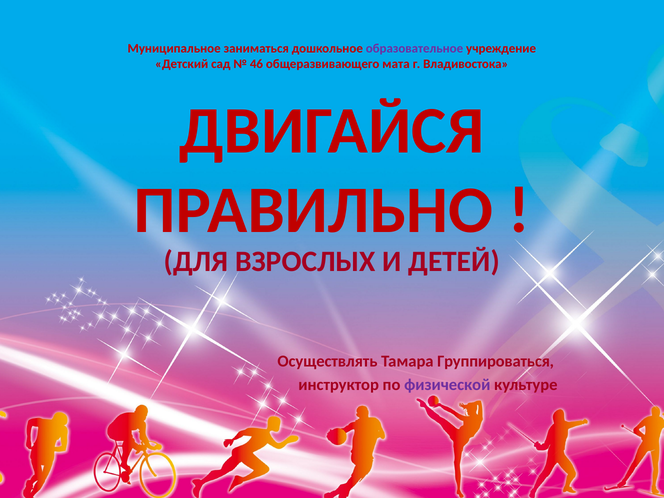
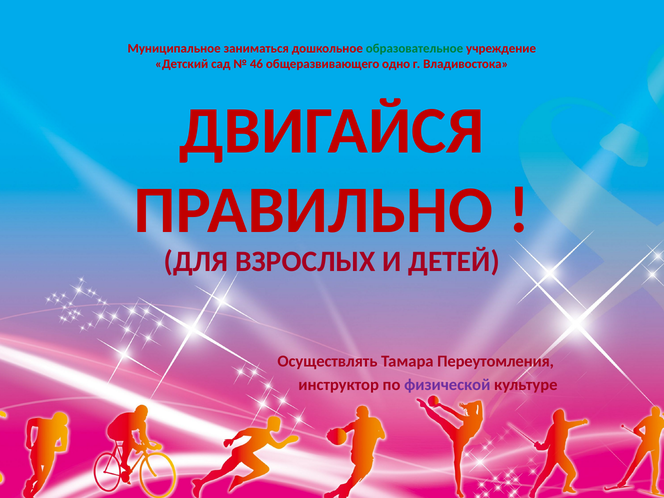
образовательное colour: purple -> green
мата: мата -> одно
Группироваться: Группироваться -> Переутомления
